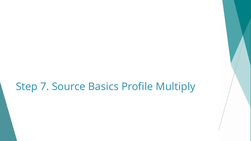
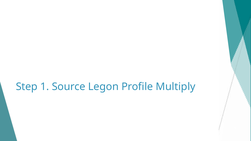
7: 7 -> 1
Basics: Basics -> Legon
